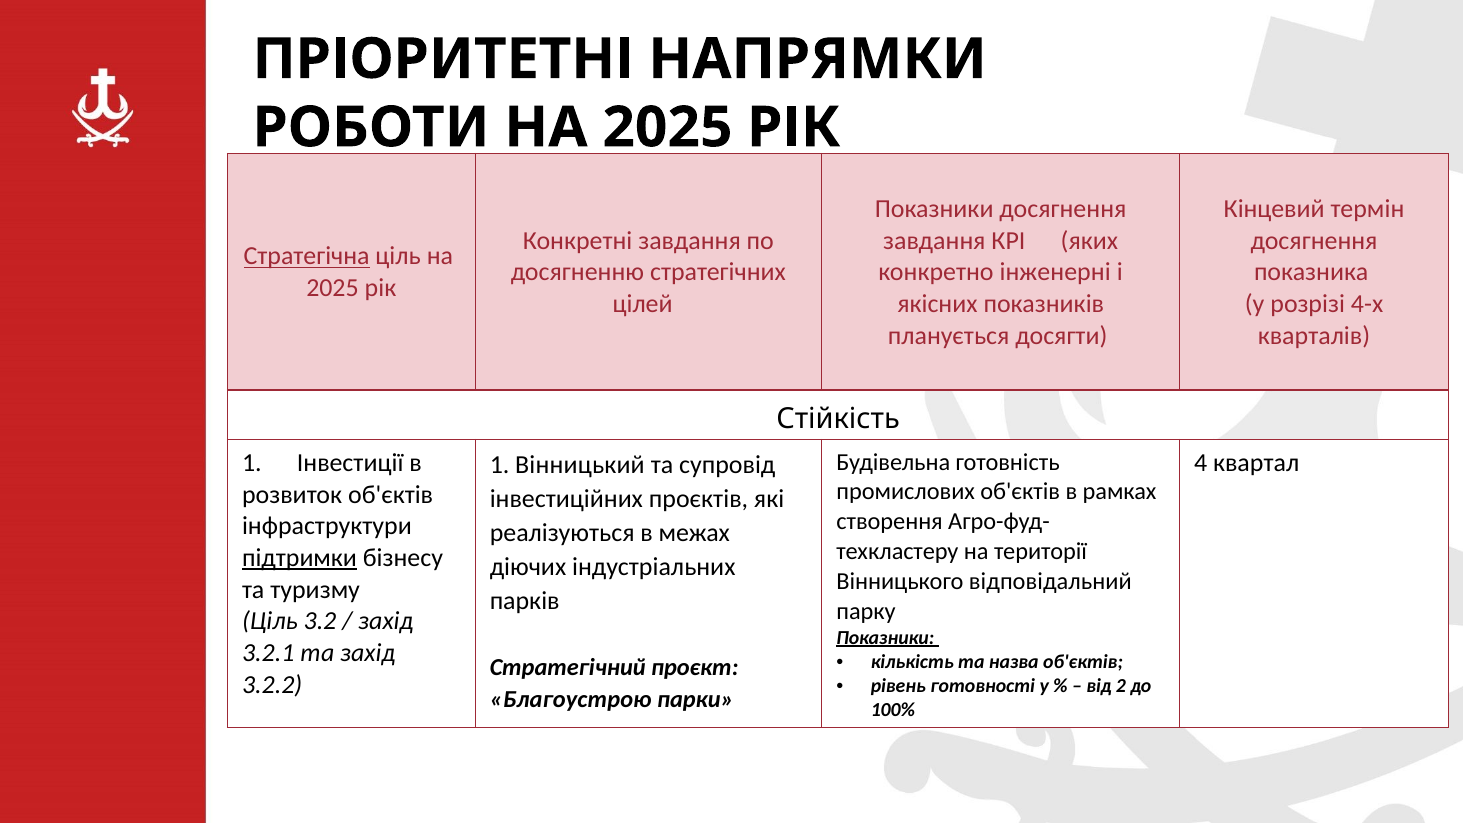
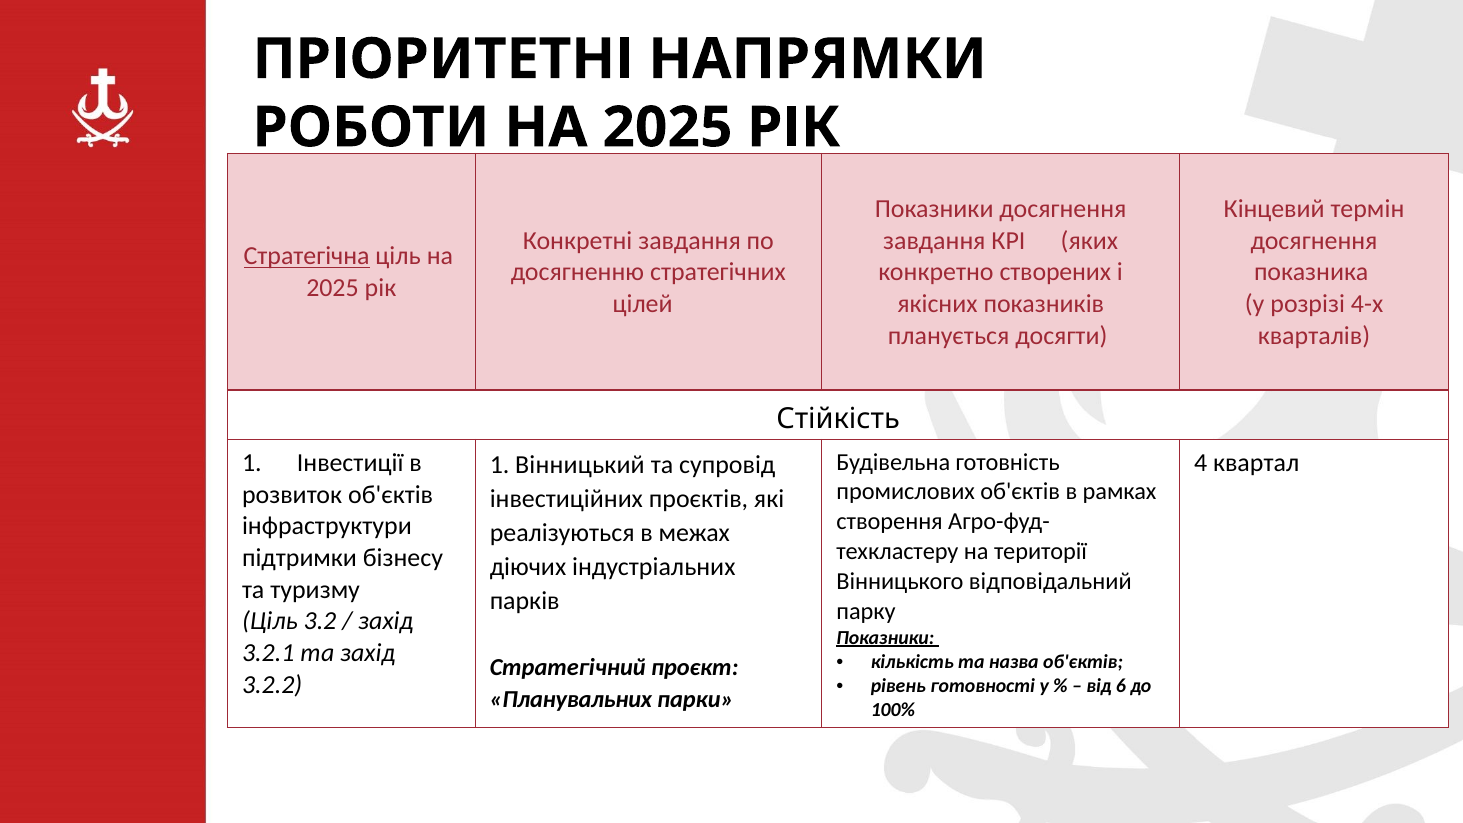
інженерні: інженерні -> створених
підтримки underline: present -> none
2: 2 -> 6
Благоустрою: Благоустрою -> Планувальних
